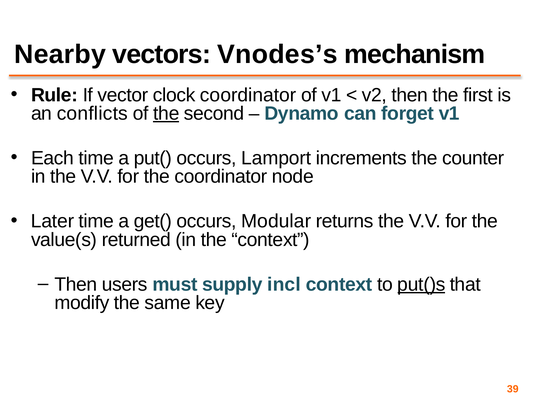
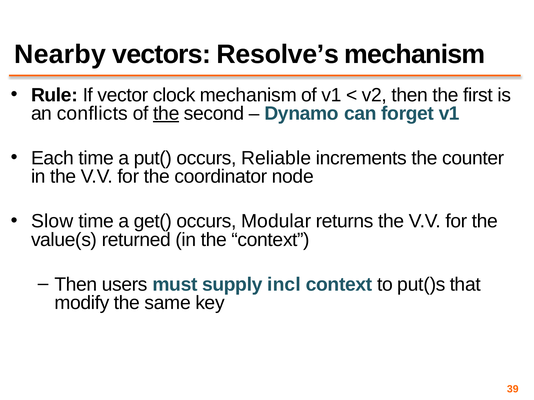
Vnodes’s: Vnodes’s -> Resolve’s
clock coordinator: coordinator -> mechanism
Lamport: Lamport -> Reliable
Later: Later -> Slow
put()s underline: present -> none
